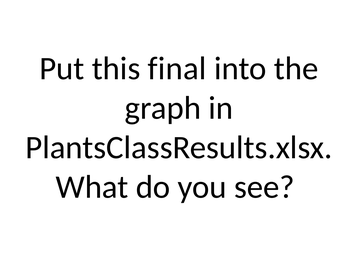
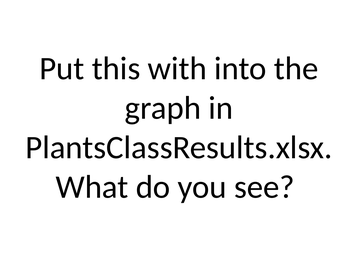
final: final -> with
